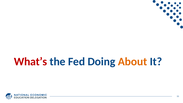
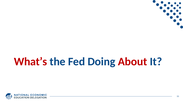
About colour: orange -> red
